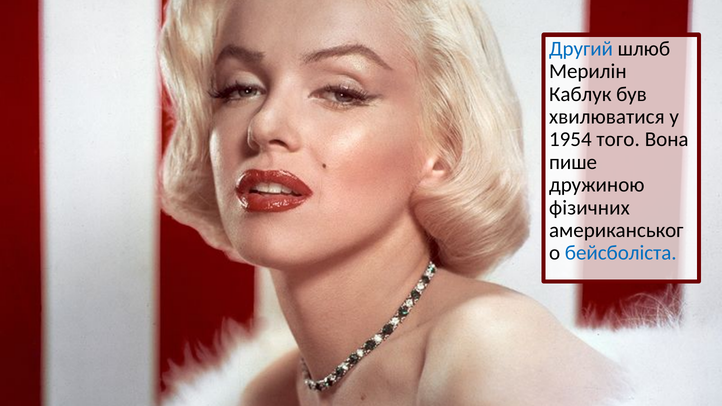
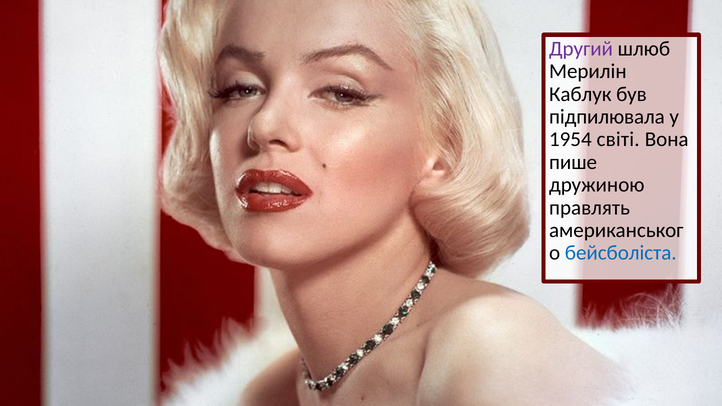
Другий colour: blue -> purple
хвилюватися: хвилюватися -> підпилювала
того: того -> світі
фізичних: фізичних -> правлять
